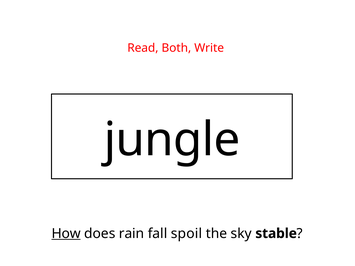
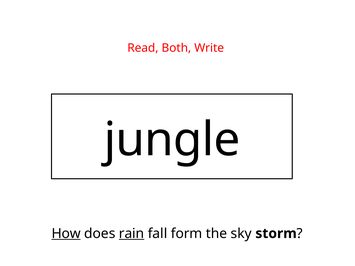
rain underline: none -> present
spoil: spoil -> form
stable: stable -> storm
